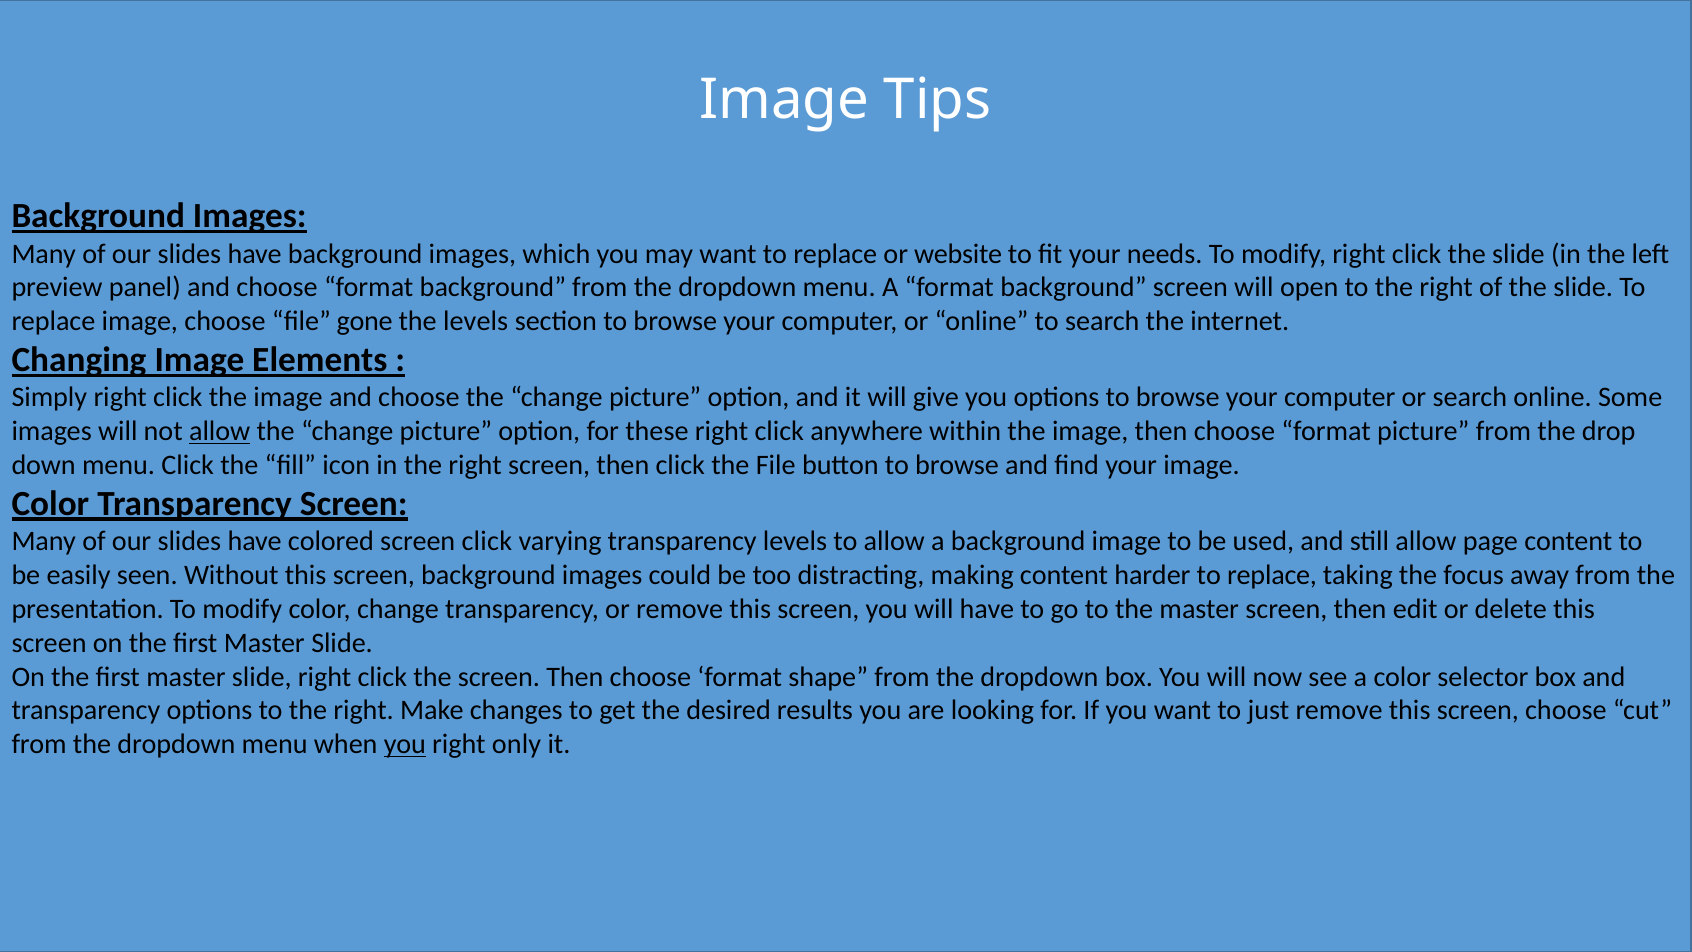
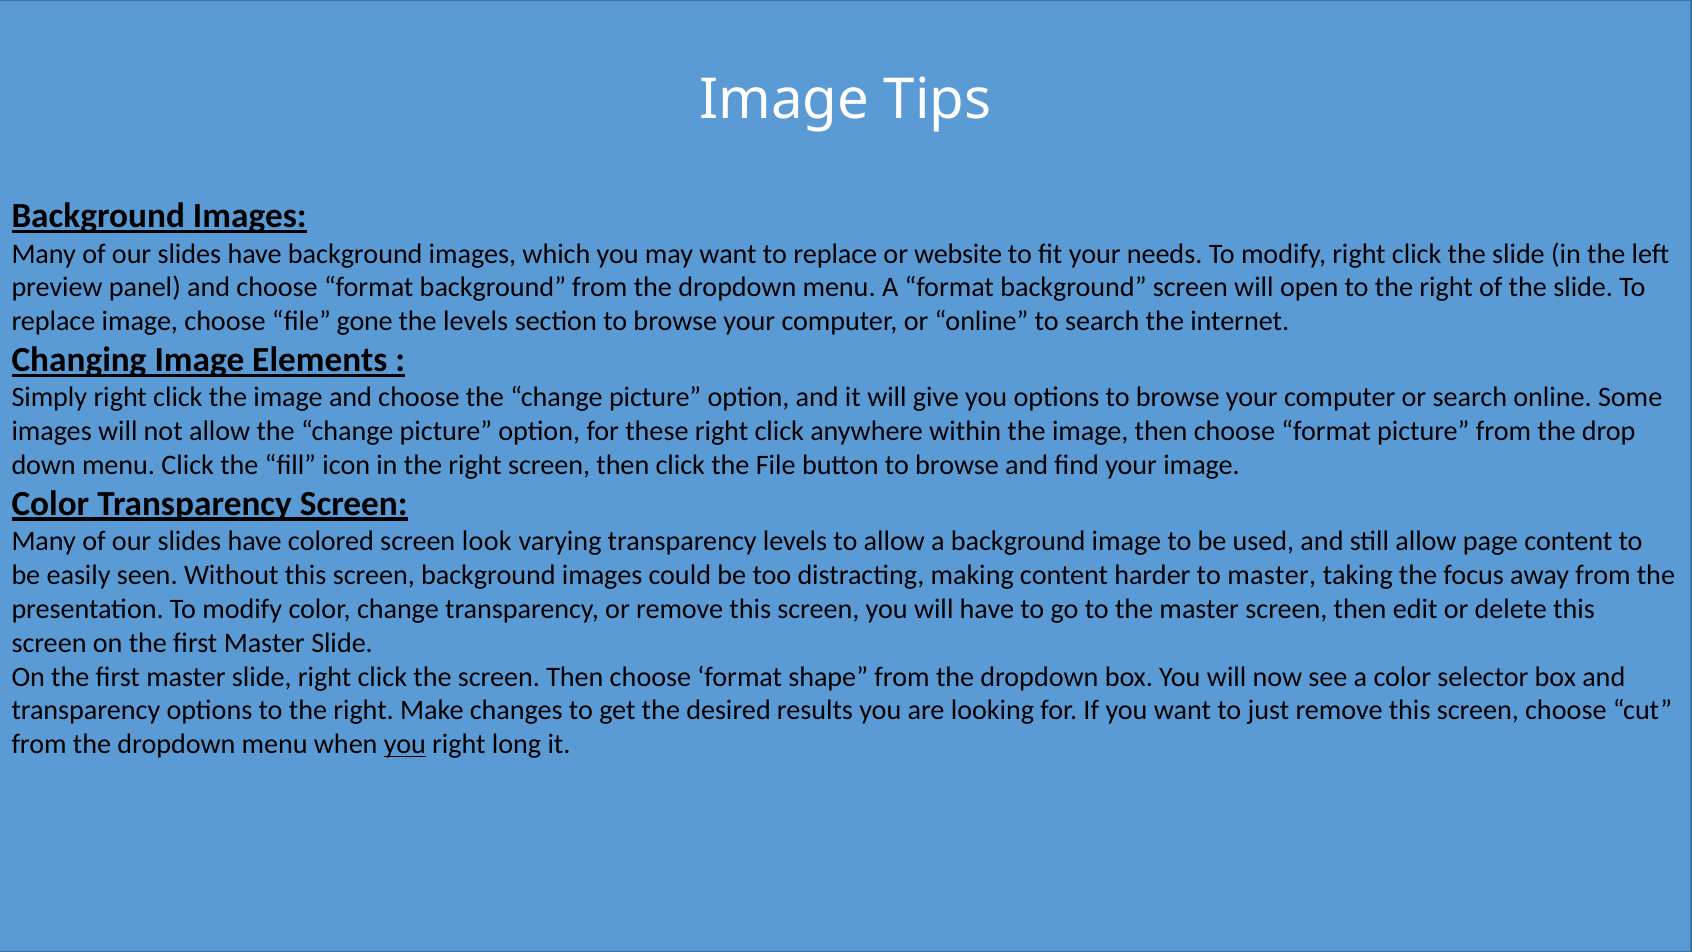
allow at (220, 431) underline: present -> none
screen click: click -> look
harder to replace: replace -> master
only: only -> long
